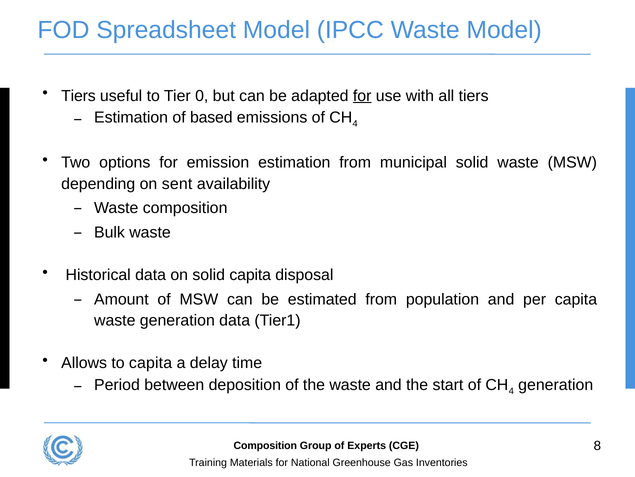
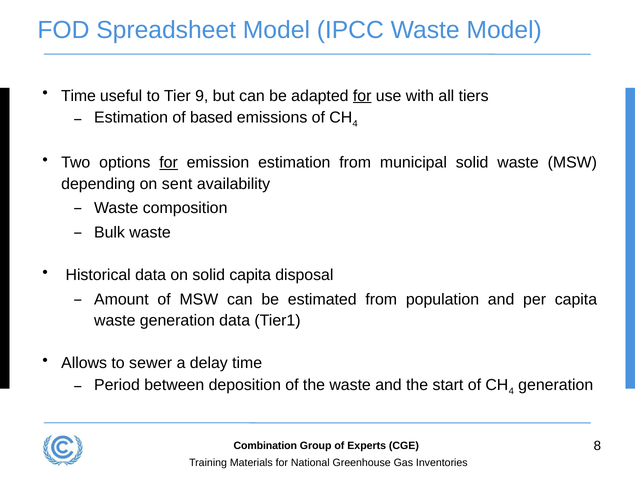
Tiers at (78, 96): Tiers -> Time
0: 0 -> 9
for at (169, 162) underline: none -> present
to capita: capita -> sewer
Composition at (265, 445): Composition -> Combination
